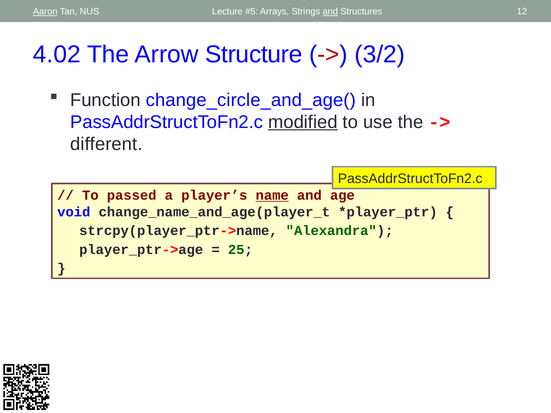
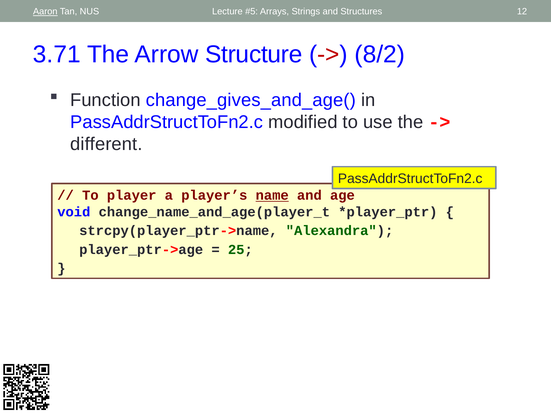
and at (330, 12) underline: present -> none
4.02: 4.02 -> 3.71
3/2: 3/2 -> 8/2
change_circle_and_age(: change_circle_and_age( -> change_gives_and_age(
modified underline: present -> none
passed: passed -> player
